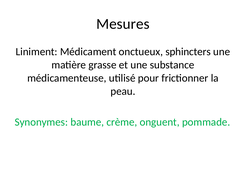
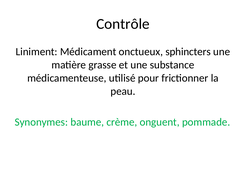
Mesures: Mesures -> Contrôle
